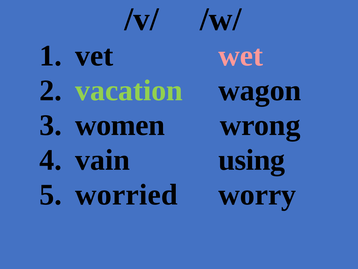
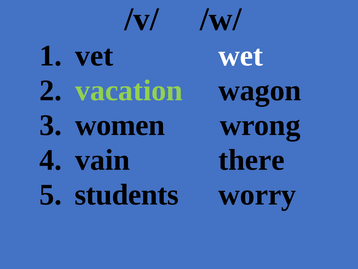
wet colour: pink -> white
using: using -> there
worried: worried -> students
